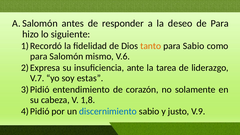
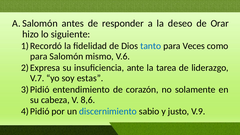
de Para: Para -> Orar
tanto colour: orange -> blue
para Sabio: Sabio -> Veces
1,8: 1,8 -> 8,6
